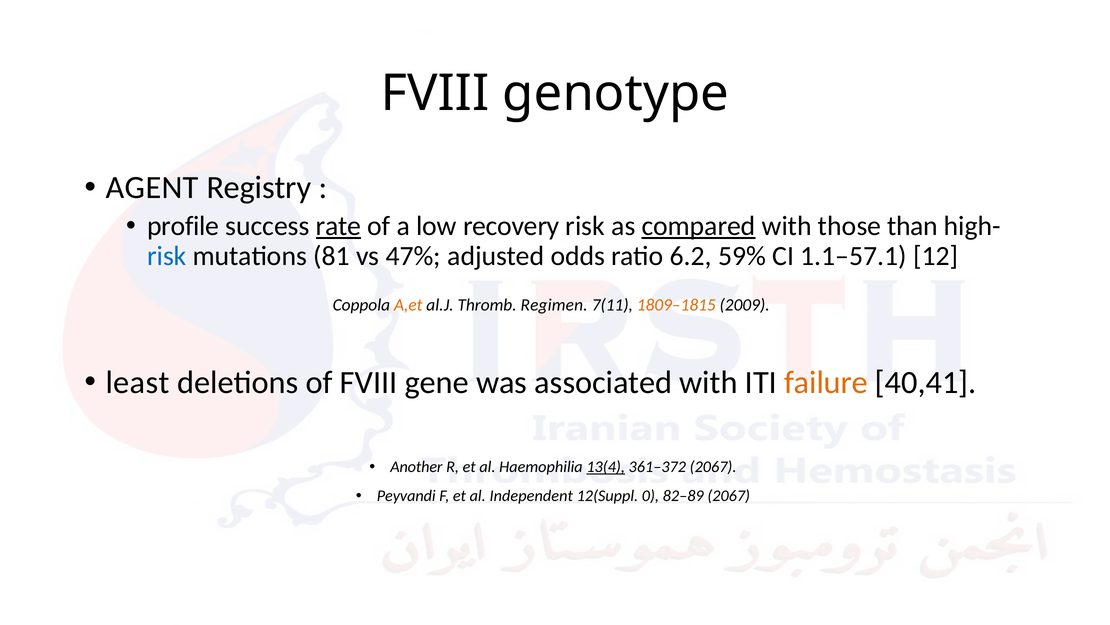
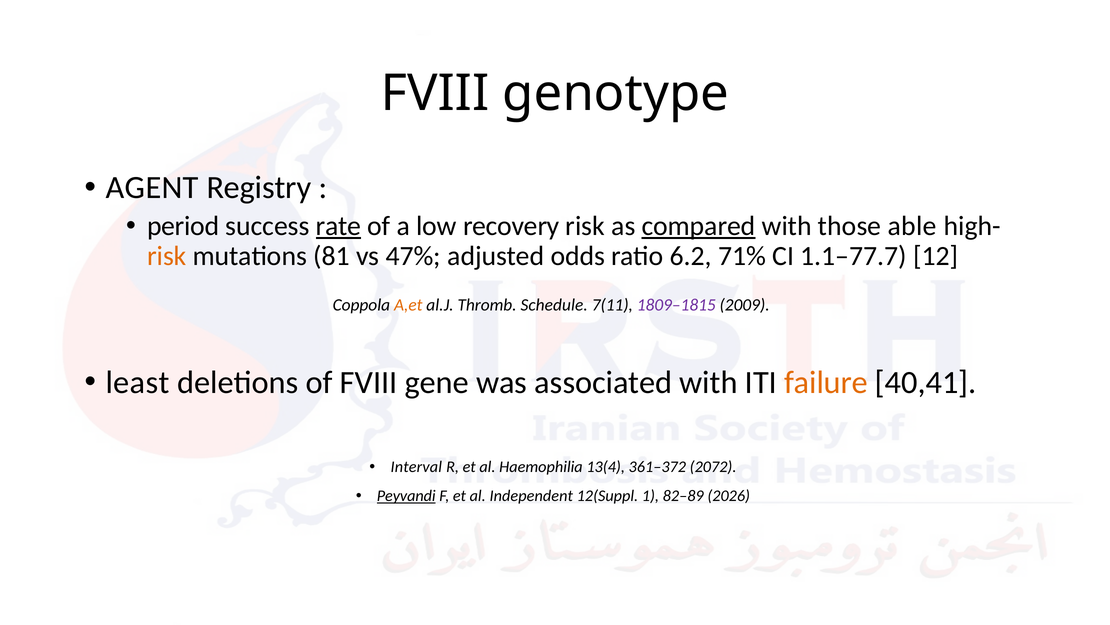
profile: profile -> period
than: than -> able
risk at (167, 256) colour: blue -> orange
59%: 59% -> 71%
1.1–57.1: 1.1–57.1 -> 1.1–77.7
Regimen: Regimen -> Schedule
1809–1815 colour: orange -> purple
Another: Another -> Interval
13(4 underline: present -> none
361–372 2067: 2067 -> 2072
Peyvandi underline: none -> present
0: 0 -> 1
82–89 2067: 2067 -> 2026
